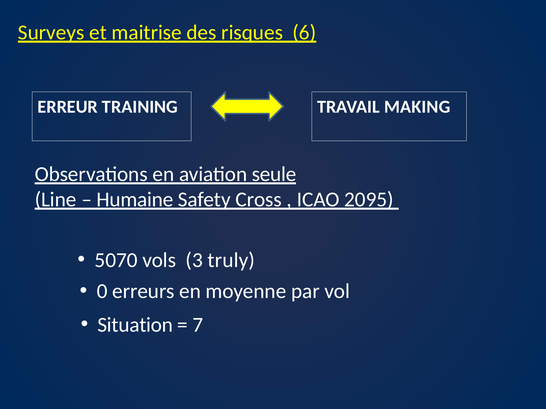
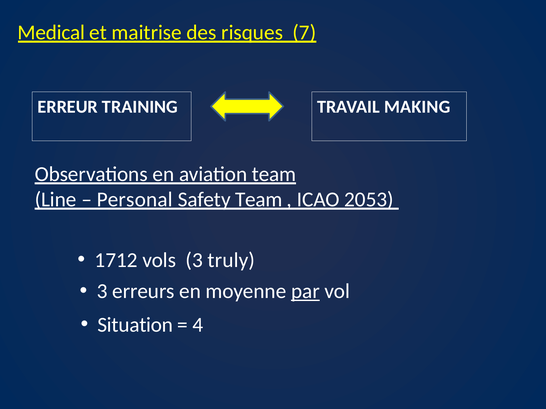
Surveys: Surveys -> Medical
6: 6 -> 7
aviation seule: seule -> team
Humaine: Humaine -> Personal
Safety Cross: Cross -> Team
2095: 2095 -> 2053
5070: 5070 -> 1712
0 at (102, 292): 0 -> 3
par underline: none -> present
7: 7 -> 4
